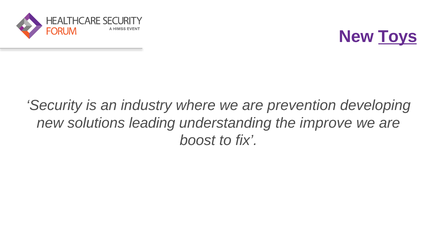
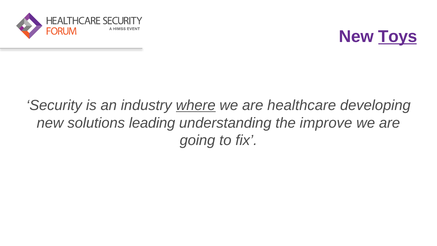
where underline: none -> present
prevention: prevention -> healthcare
boost: boost -> going
